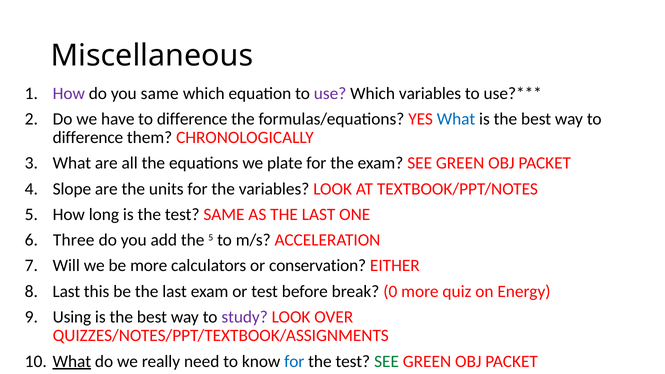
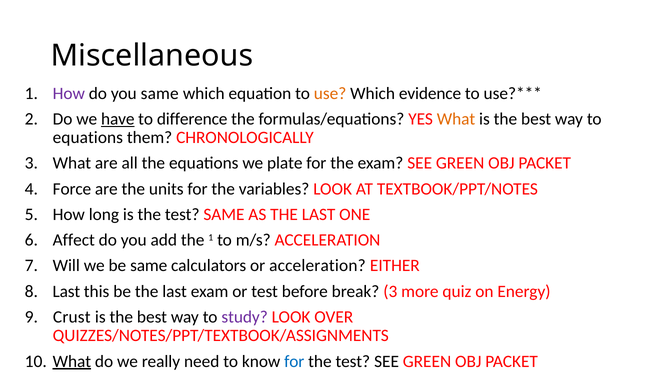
use colour: purple -> orange
Which variables: variables -> evidence
have underline: none -> present
What at (456, 119) colour: blue -> orange
difference at (88, 138): difference -> equations
Slope: Slope -> Force
Three: Three -> Affect
the 5: 5 -> 1
be more: more -> same
or conservation: conservation -> acceleration
break 0: 0 -> 3
Using: Using -> Crust
SEE at (387, 361) colour: green -> black
